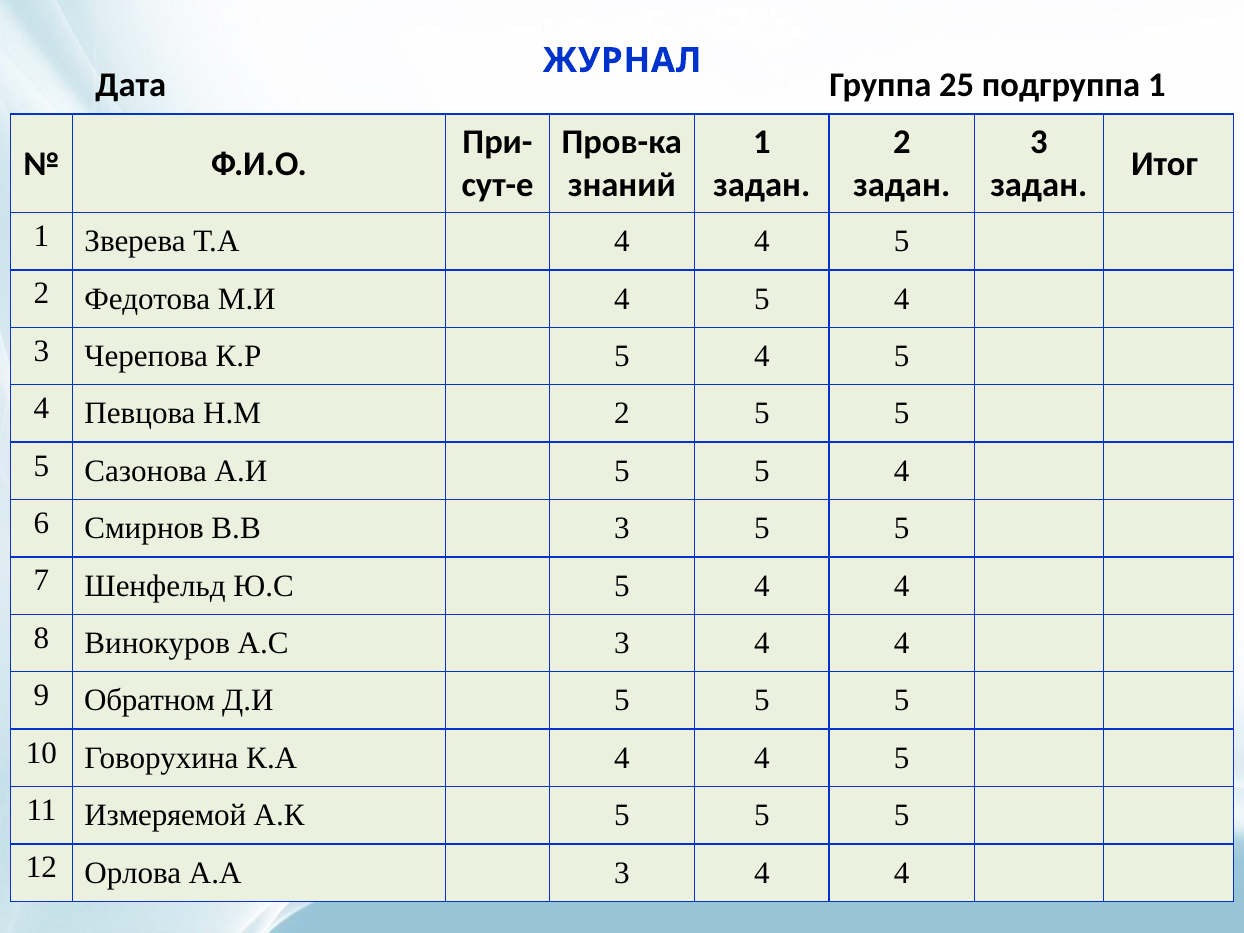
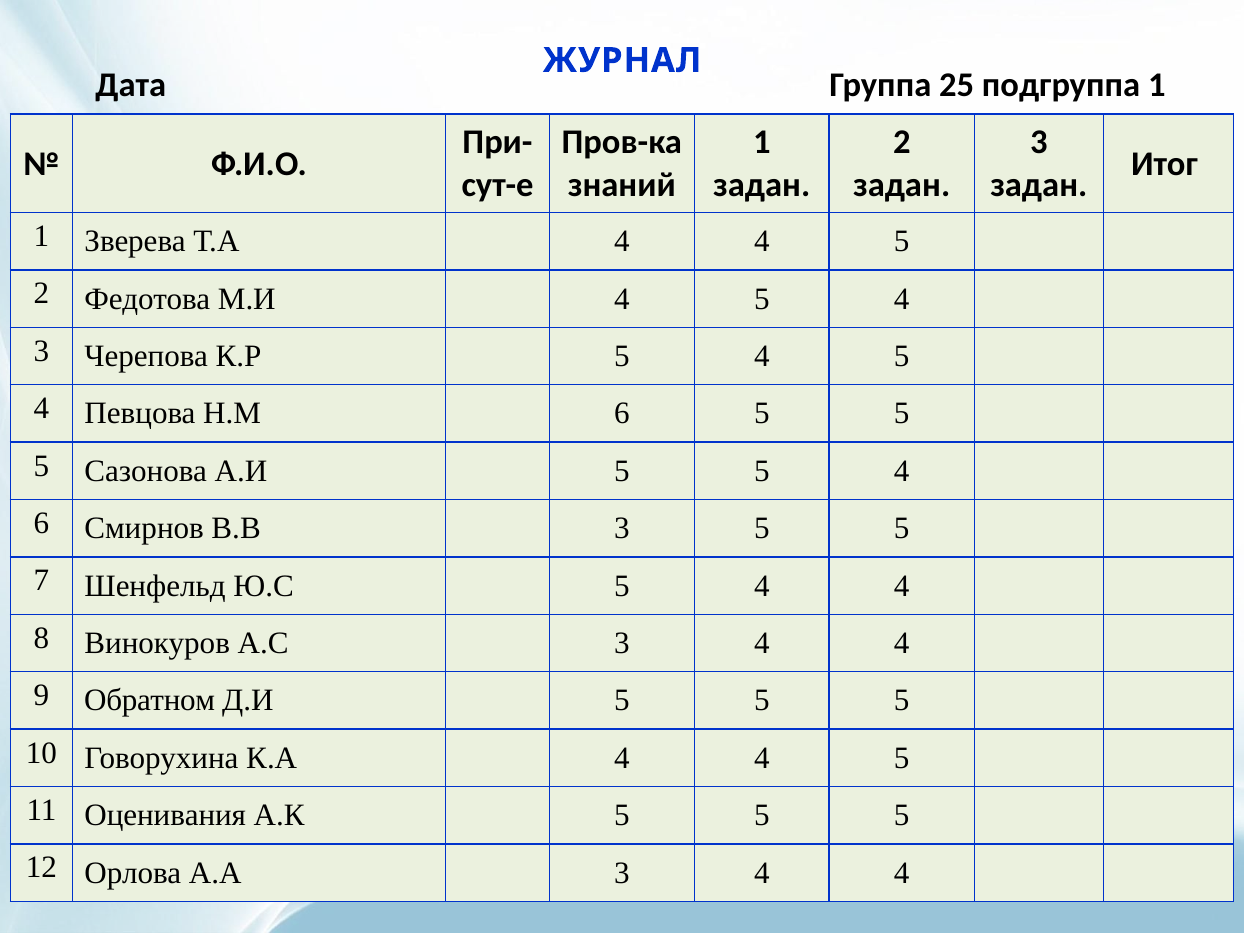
Н.М 2: 2 -> 6
Измеряемой: Измеряемой -> Оценивания
